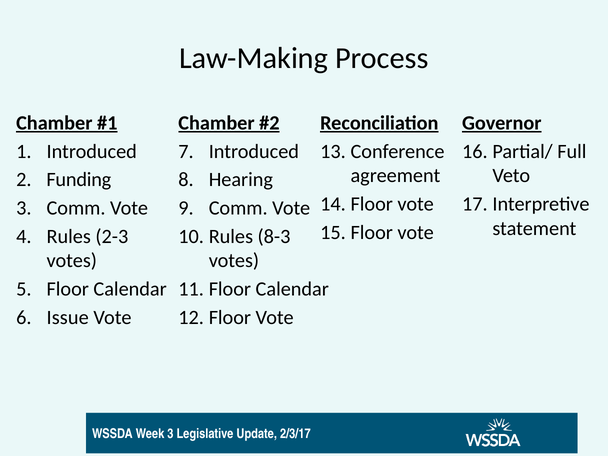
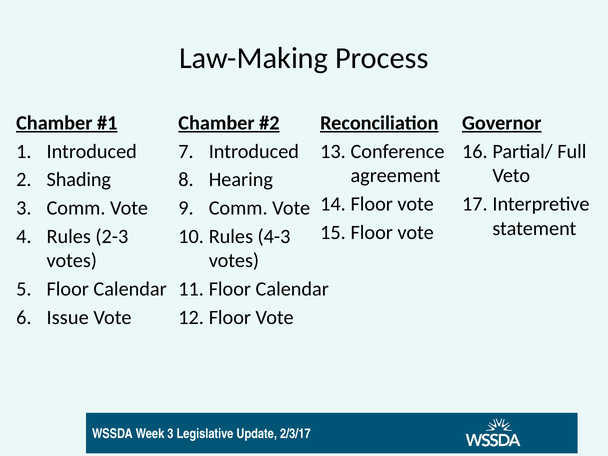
Funding: Funding -> Shading
8-3: 8-3 -> 4-3
